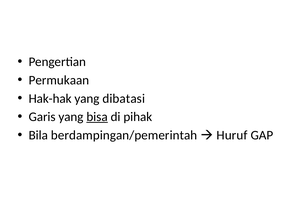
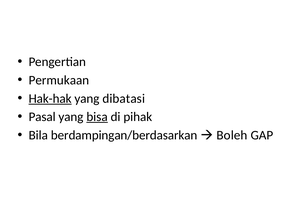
Hak-hak underline: none -> present
Garis: Garis -> Pasal
berdampingan/pemerintah: berdampingan/pemerintah -> berdampingan/berdasarkan
Huruf: Huruf -> Boleh
